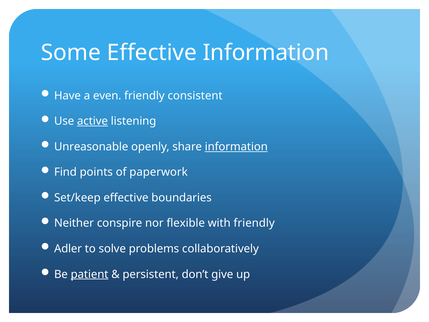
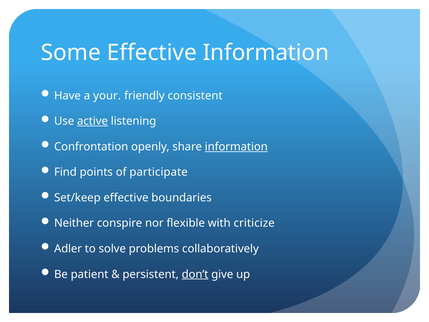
even: even -> your
Unreasonable: Unreasonable -> Confrontation
paperwork: paperwork -> participate
with friendly: friendly -> criticize
patient underline: present -> none
don’t underline: none -> present
